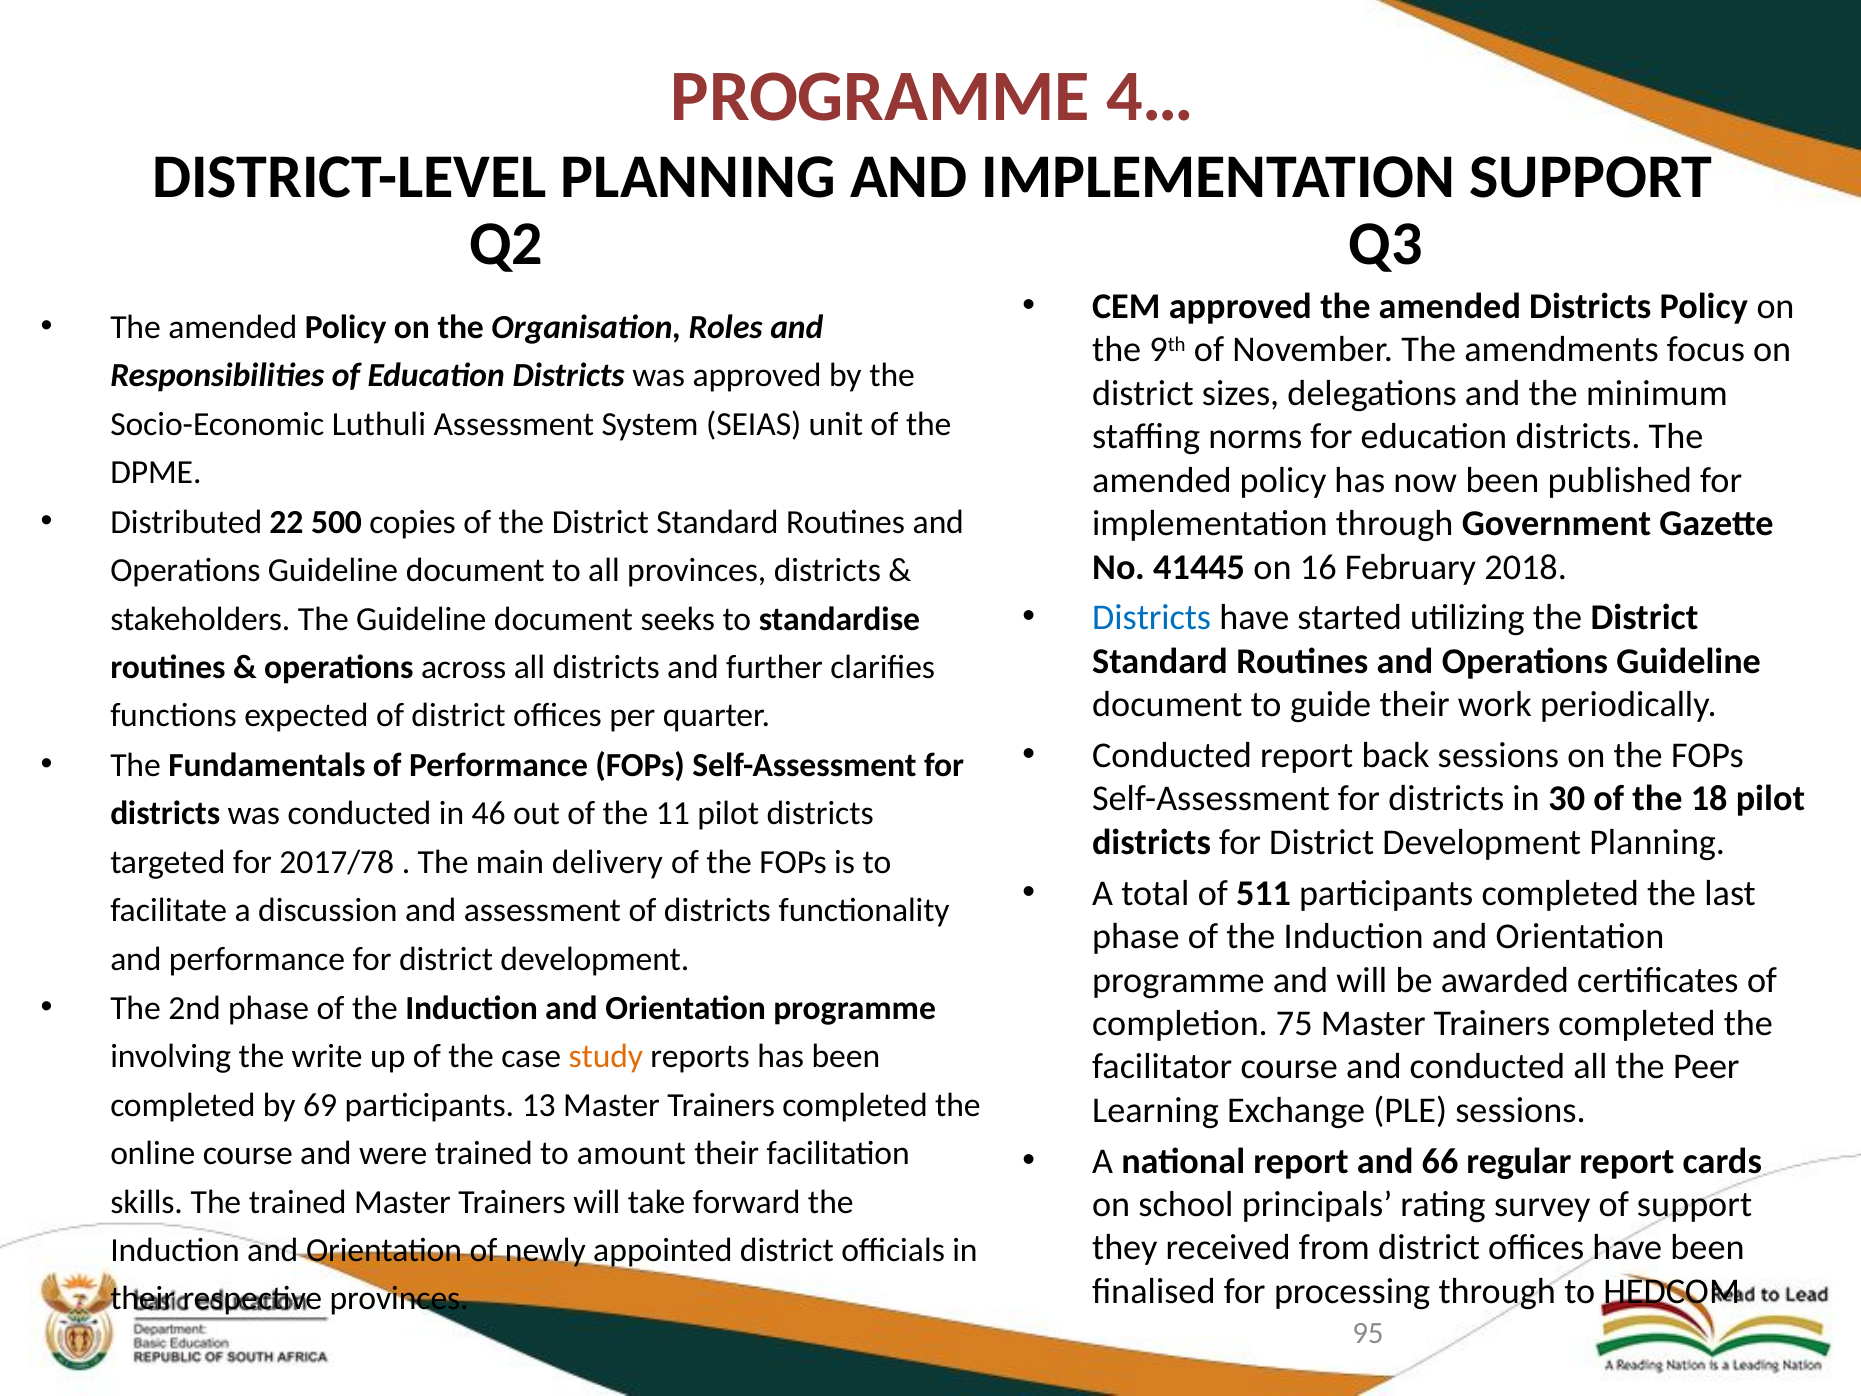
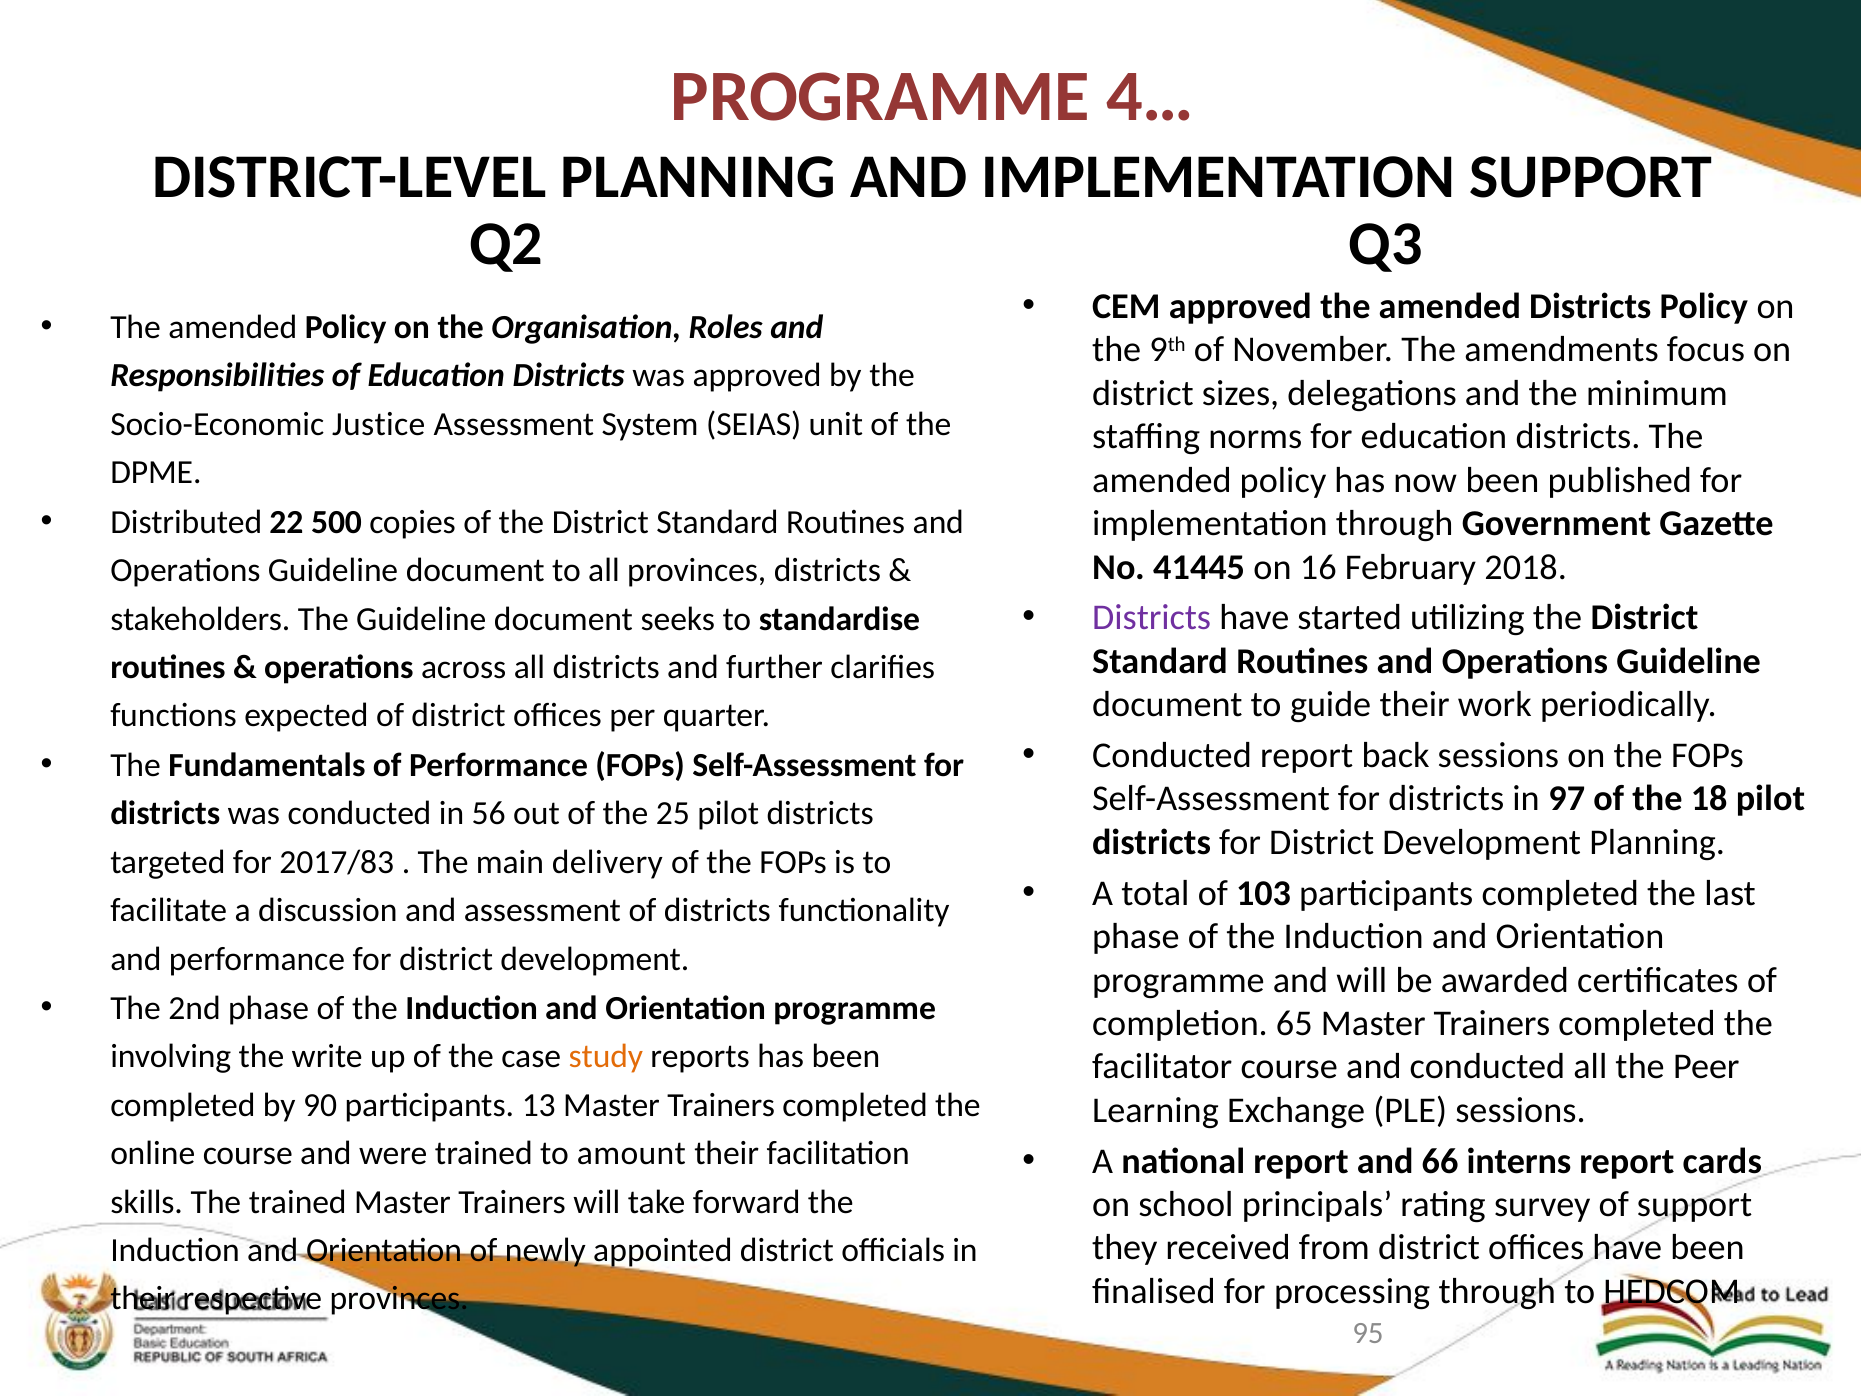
Luthuli: Luthuli -> Justice
Districts at (1152, 618) colour: blue -> purple
30: 30 -> 97
46: 46 -> 56
11: 11 -> 25
2017/78: 2017/78 -> 2017/83
511: 511 -> 103
75: 75 -> 65
69: 69 -> 90
regular: regular -> interns
